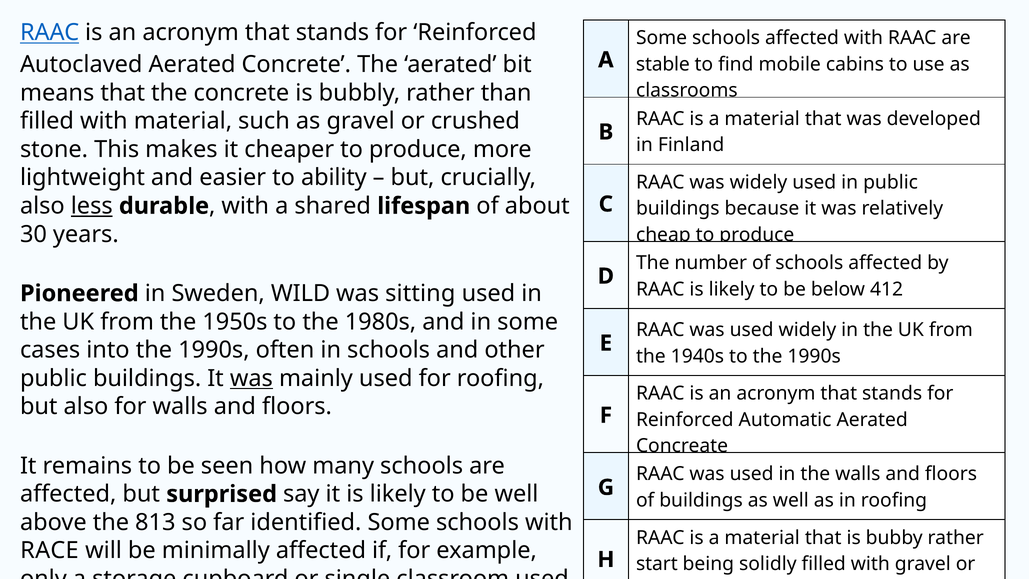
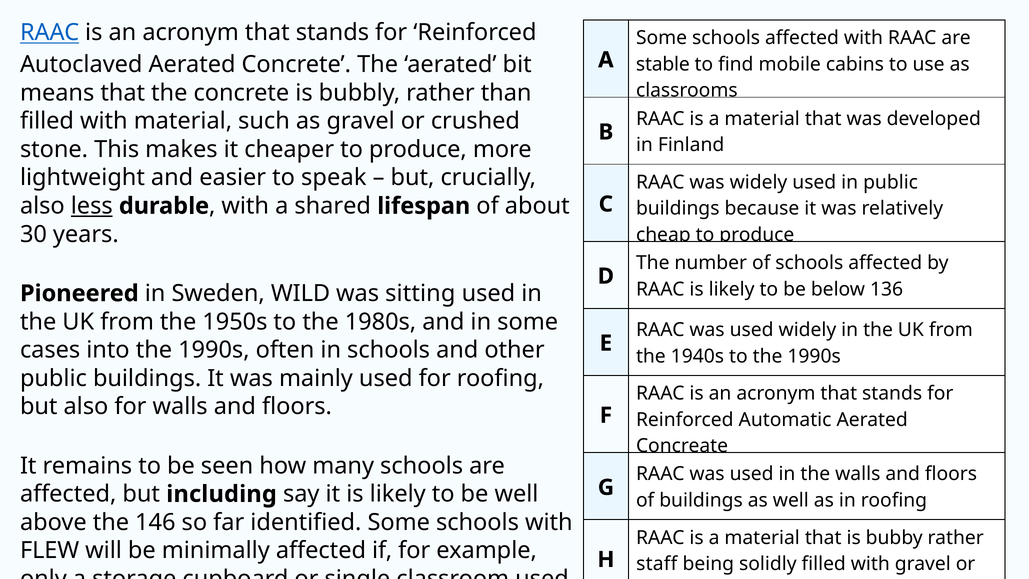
ability: ability -> speak
412: 412 -> 136
was at (251, 378) underline: present -> none
surprised: surprised -> including
813: 813 -> 146
RACE: RACE -> FLEW
start: start -> staff
